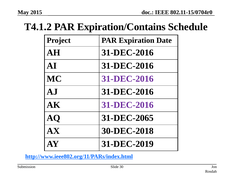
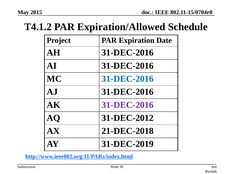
Expiration/Contains: Expiration/Contains -> Expiration/Allowed
31-DEC-2016 at (128, 79) colour: purple -> blue
31-DEC-2065: 31-DEC-2065 -> 31-DEC-2012
30-DEC-2018: 30-DEC-2018 -> 21-DEC-2018
